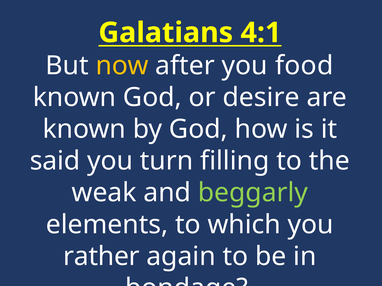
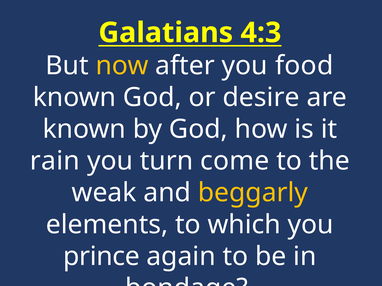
4:1: 4:1 -> 4:3
said: said -> rain
filling: filling -> come
beggarly colour: light green -> yellow
rather: rather -> prince
